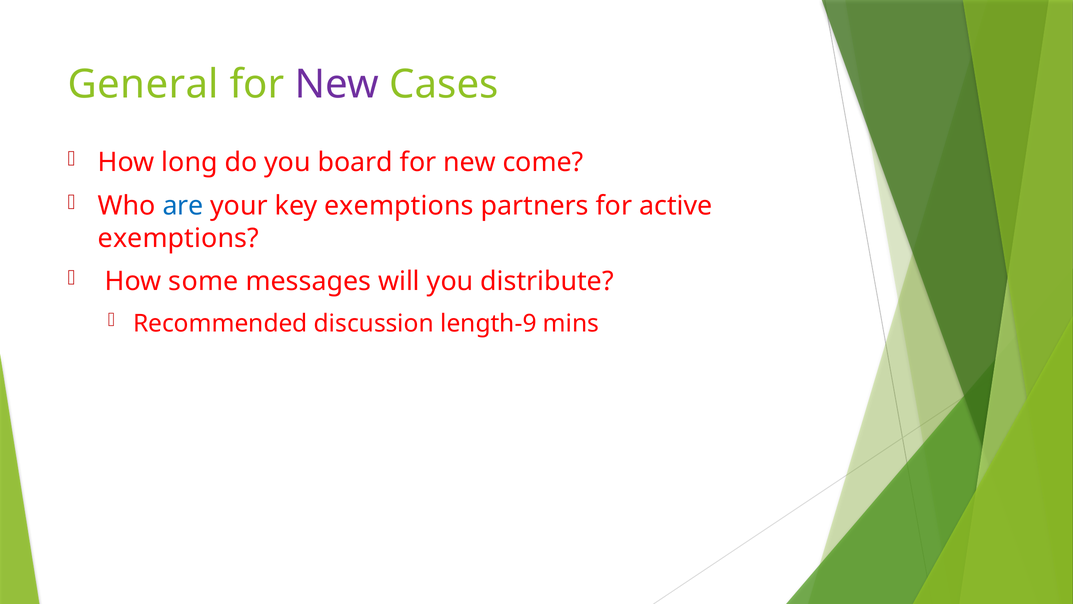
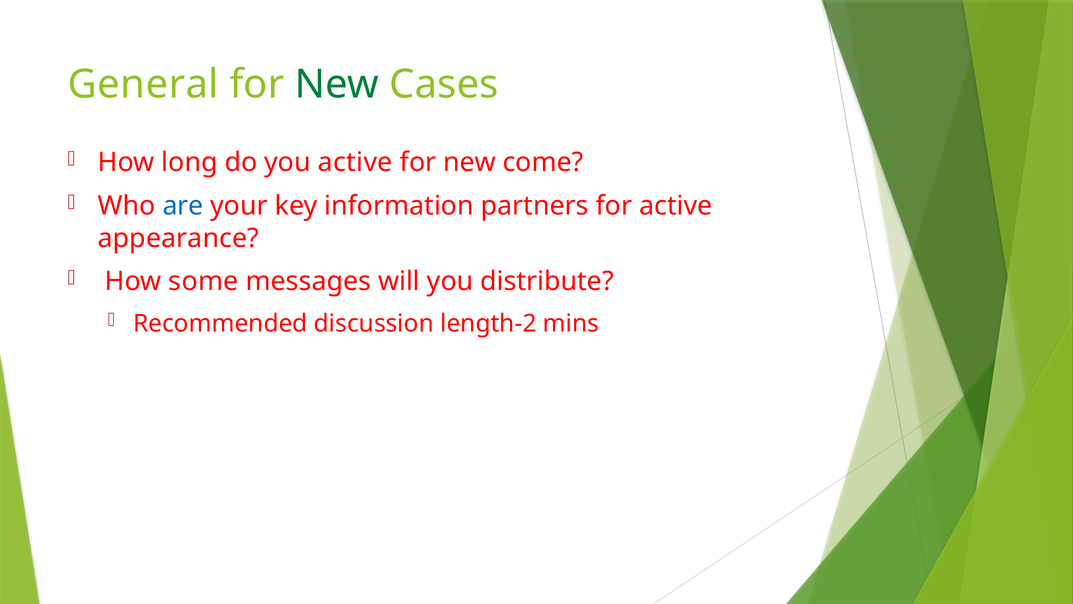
New at (337, 85) colour: purple -> green
you board: board -> active
key exemptions: exemptions -> information
exemptions at (178, 238): exemptions -> appearance
length-9: length-9 -> length-2
